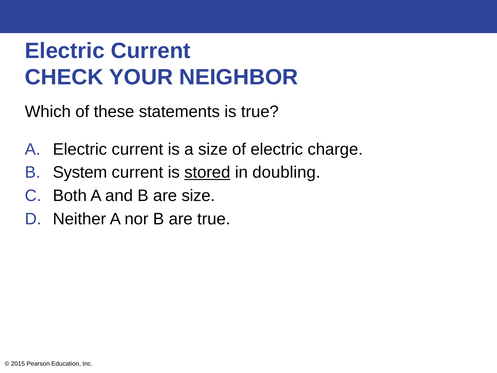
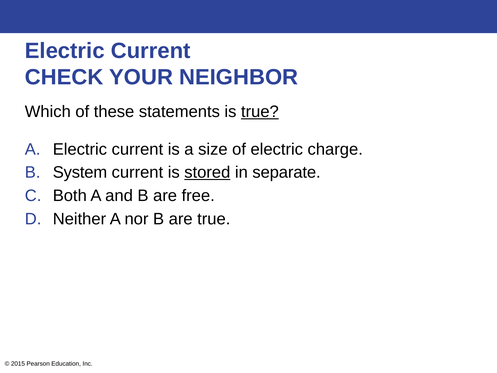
true at (260, 112) underline: none -> present
doubling: doubling -> separate
are size: size -> free
